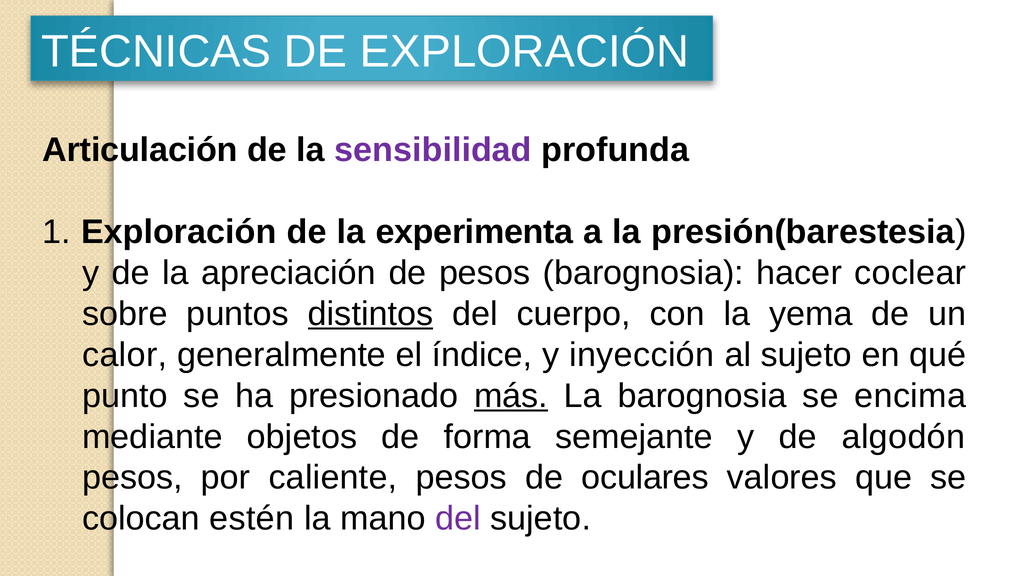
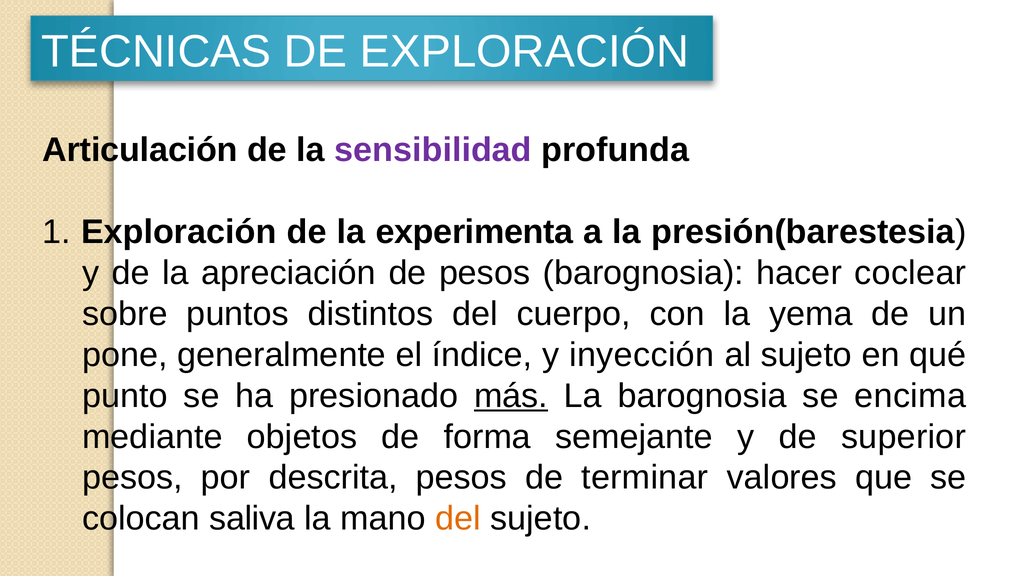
distintos underline: present -> none
calor: calor -> pone
algodón: algodón -> superior
caliente: caliente -> descrita
oculares: oculares -> terminar
estén: estén -> saliva
del at (458, 519) colour: purple -> orange
